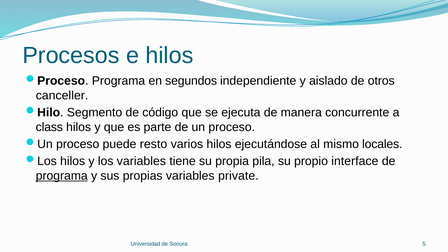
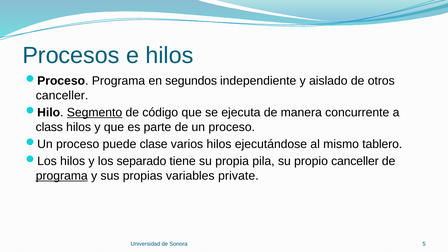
Segmento underline: none -> present
resto: resto -> clase
locales: locales -> tablero
los variables: variables -> separado
propio interface: interface -> canceller
